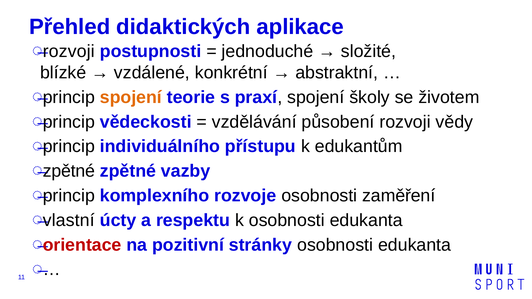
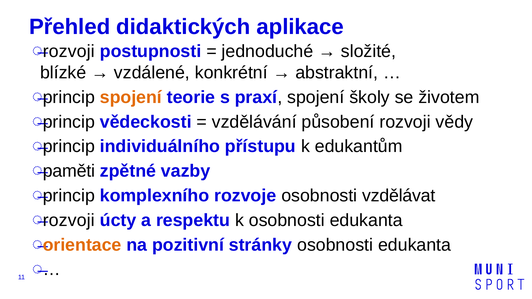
zpětné at (69, 171): zpětné -> paměti
zaměření: zaměření -> vzdělávat
vlastní at (69, 220): vlastní -> rozvoji
orientace colour: red -> orange
